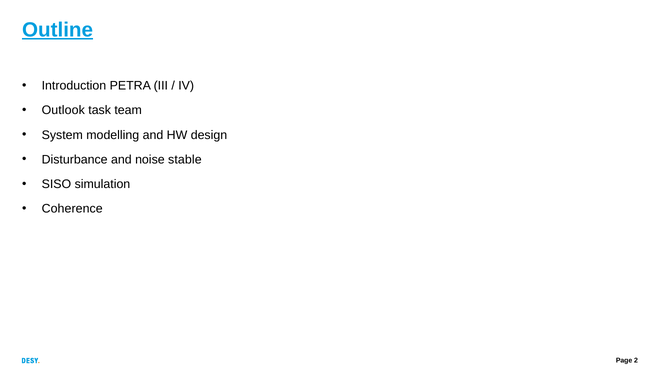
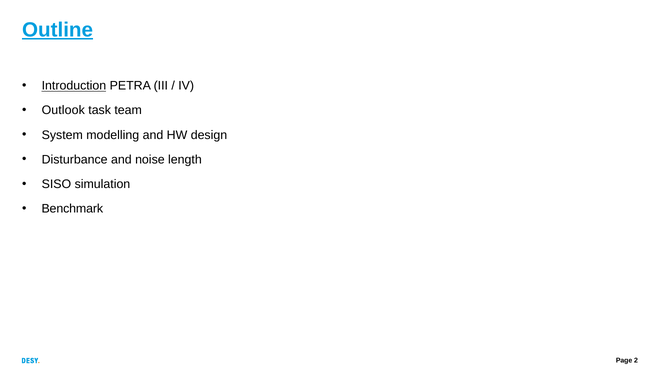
Introduction underline: none -> present
stable: stable -> length
Coherence: Coherence -> Benchmark
